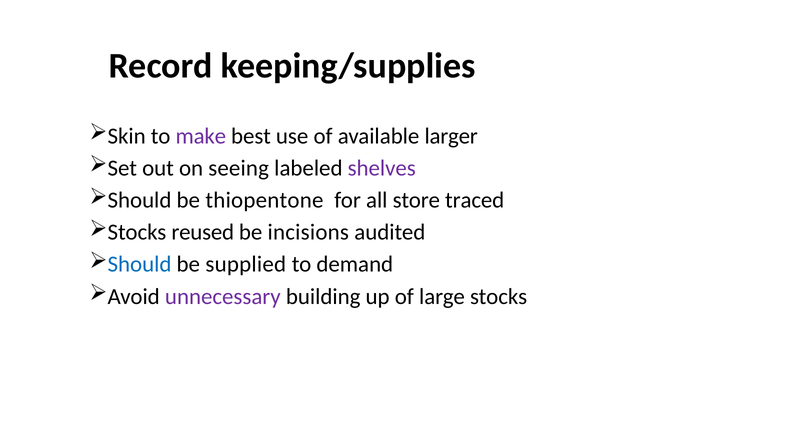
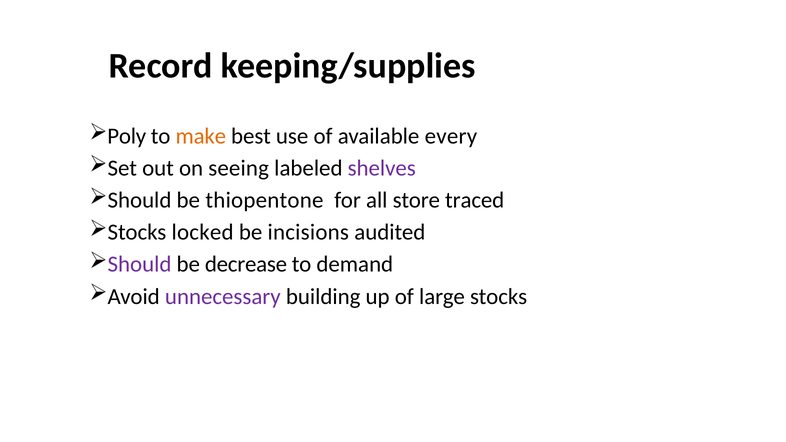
Skin: Skin -> Poly
make colour: purple -> orange
larger: larger -> every
reused: reused -> locked
Should at (139, 264) colour: blue -> purple
supplied: supplied -> decrease
